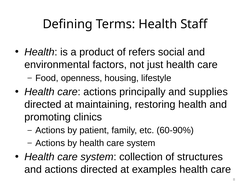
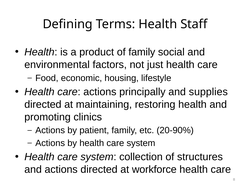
of refers: refers -> family
openness: openness -> economic
60-90%: 60-90% -> 20-90%
examples: examples -> workforce
